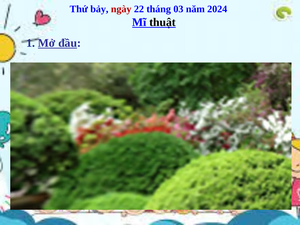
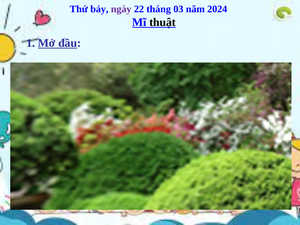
ngày colour: red -> purple
